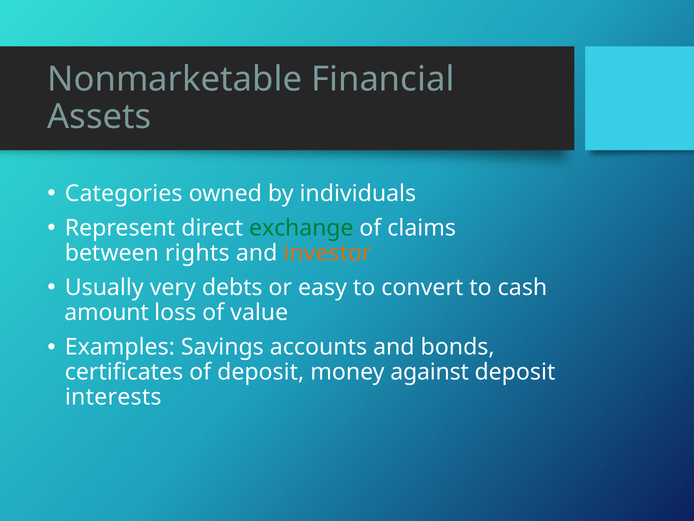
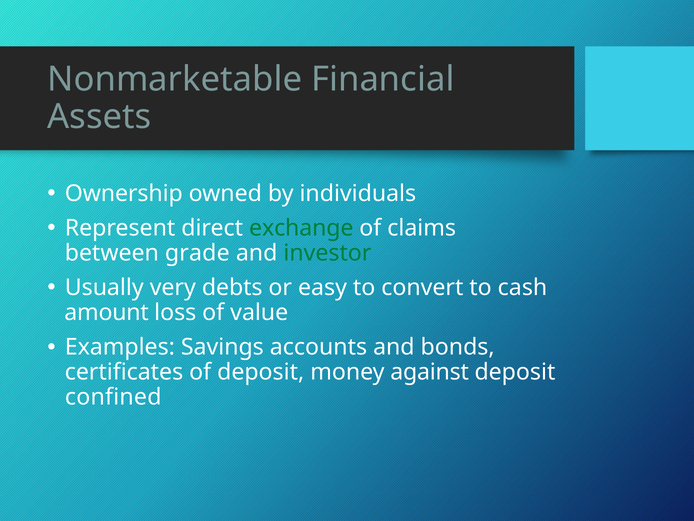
Categories: Categories -> Ownership
rights: rights -> grade
investor colour: orange -> green
interests: interests -> confined
